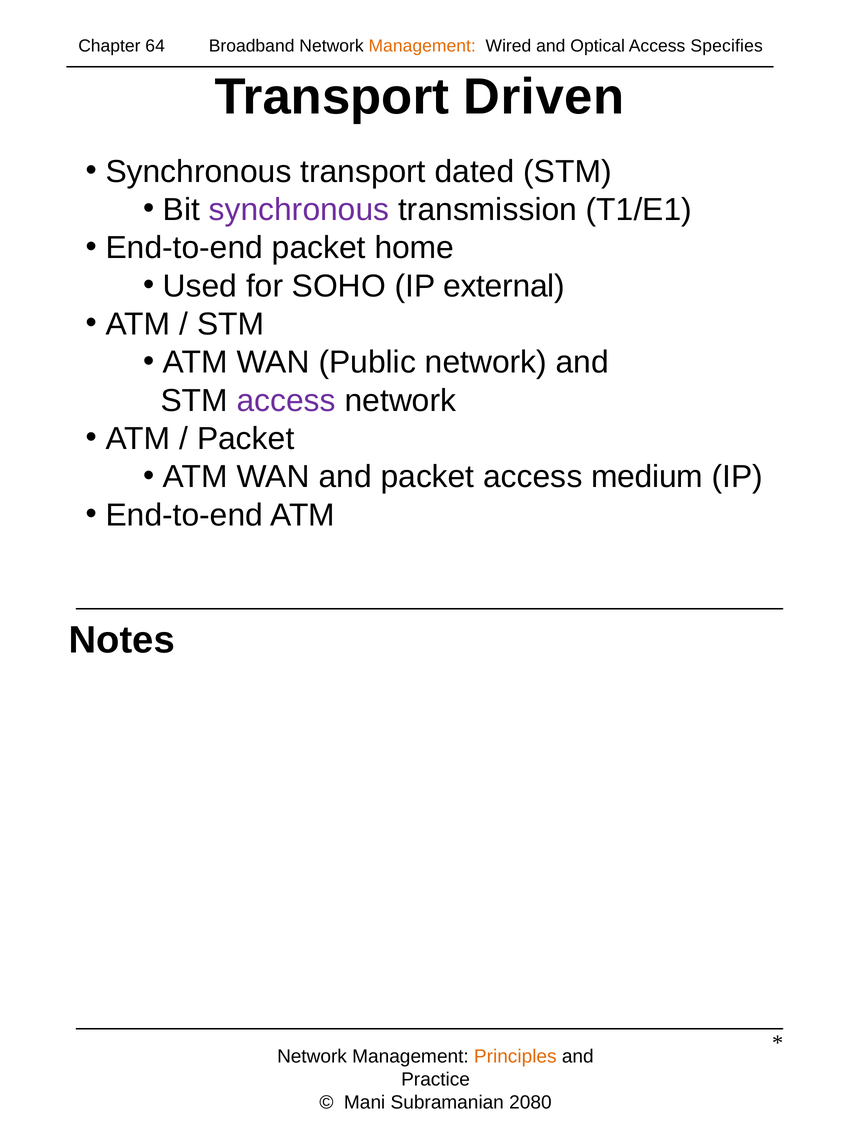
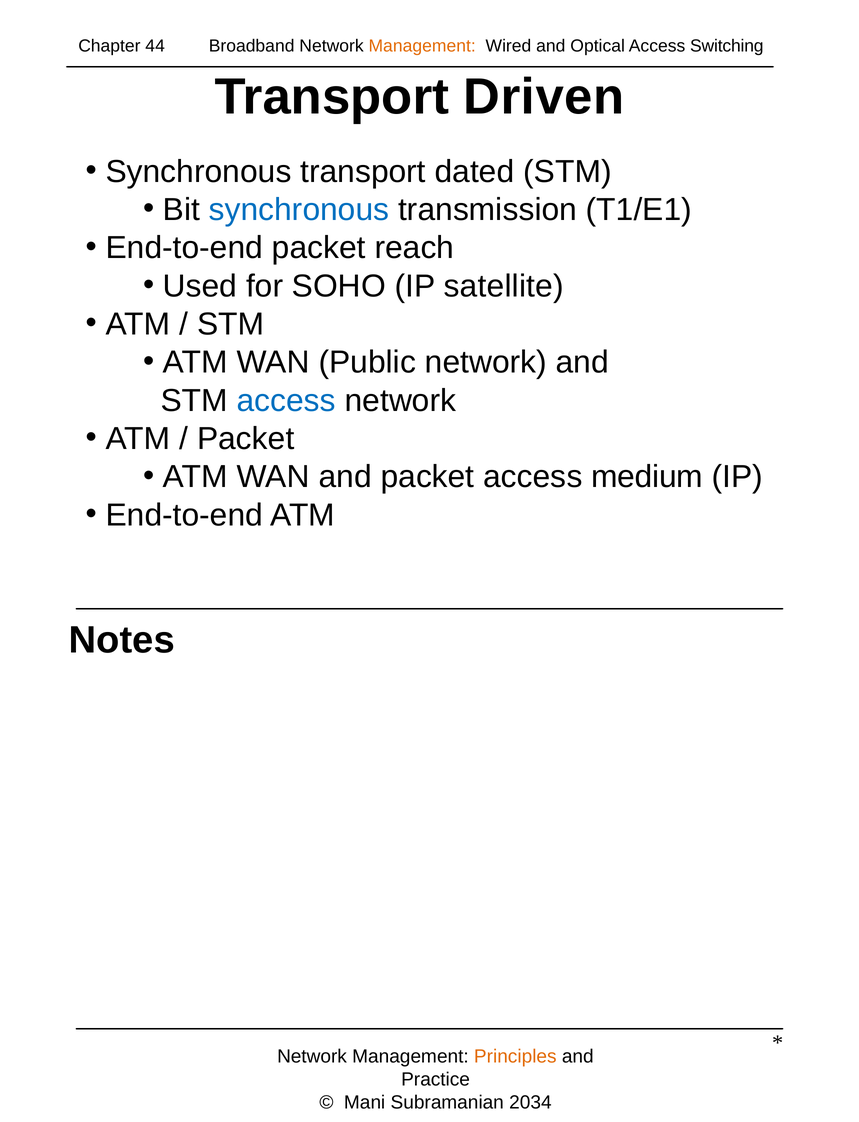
64: 64 -> 44
Specifies: Specifies -> Switching
synchronous at (299, 210) colour: purple -> blue
home: home -> reach
external: external -> satellite
access at (286, 401) colour: purple -> blue
2080: 2080 -> 2034
